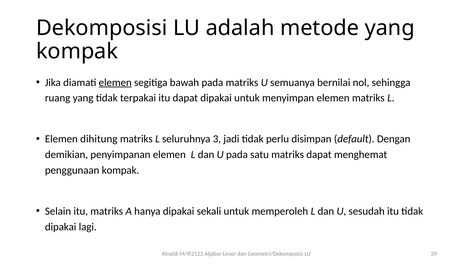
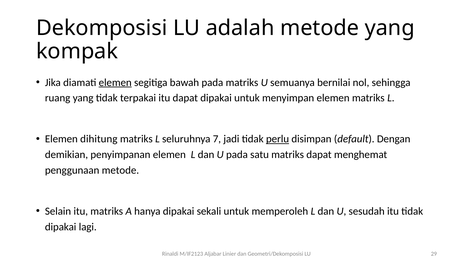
3: 3 -> 7
perlu underline: none -> present
penggunaan kompak: kompak -> metode
